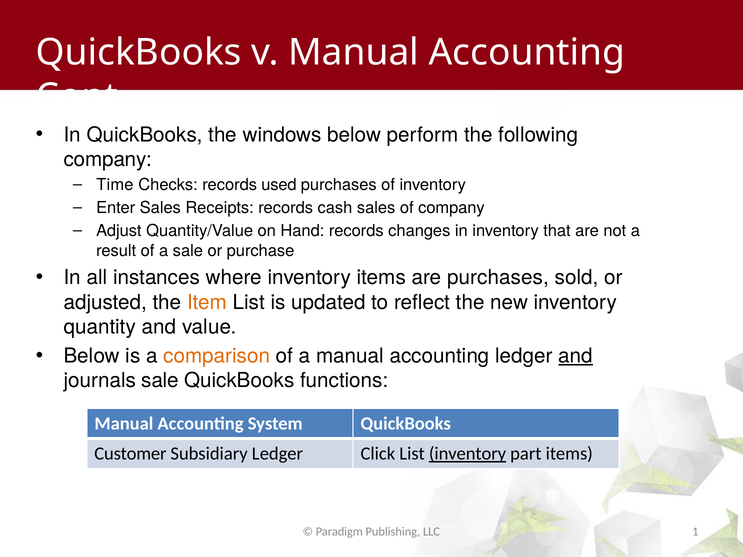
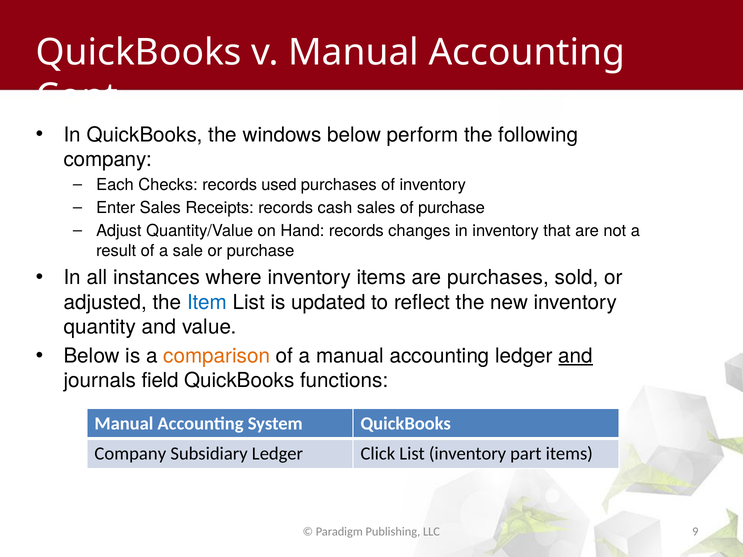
Time: Time -> Each
of company: company -> purchase
Item colour: orange -> blue
journals sale: sale -> field
Customer at (130, 454): Customer -> Company
inventory at (467, 454) underline: present -> none
1: 1 -> 9
